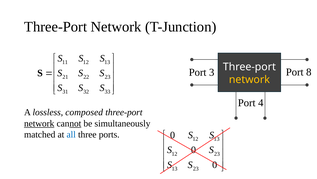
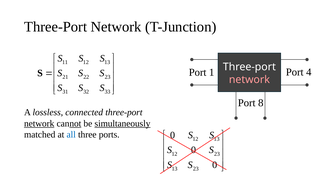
3: 3 -> 1
8: 8 -> 4
network at (249, 79) colour: yellow -> pink
4: 4 -> 8
composed: composed -> connected
simultaneously underline: none -> present
